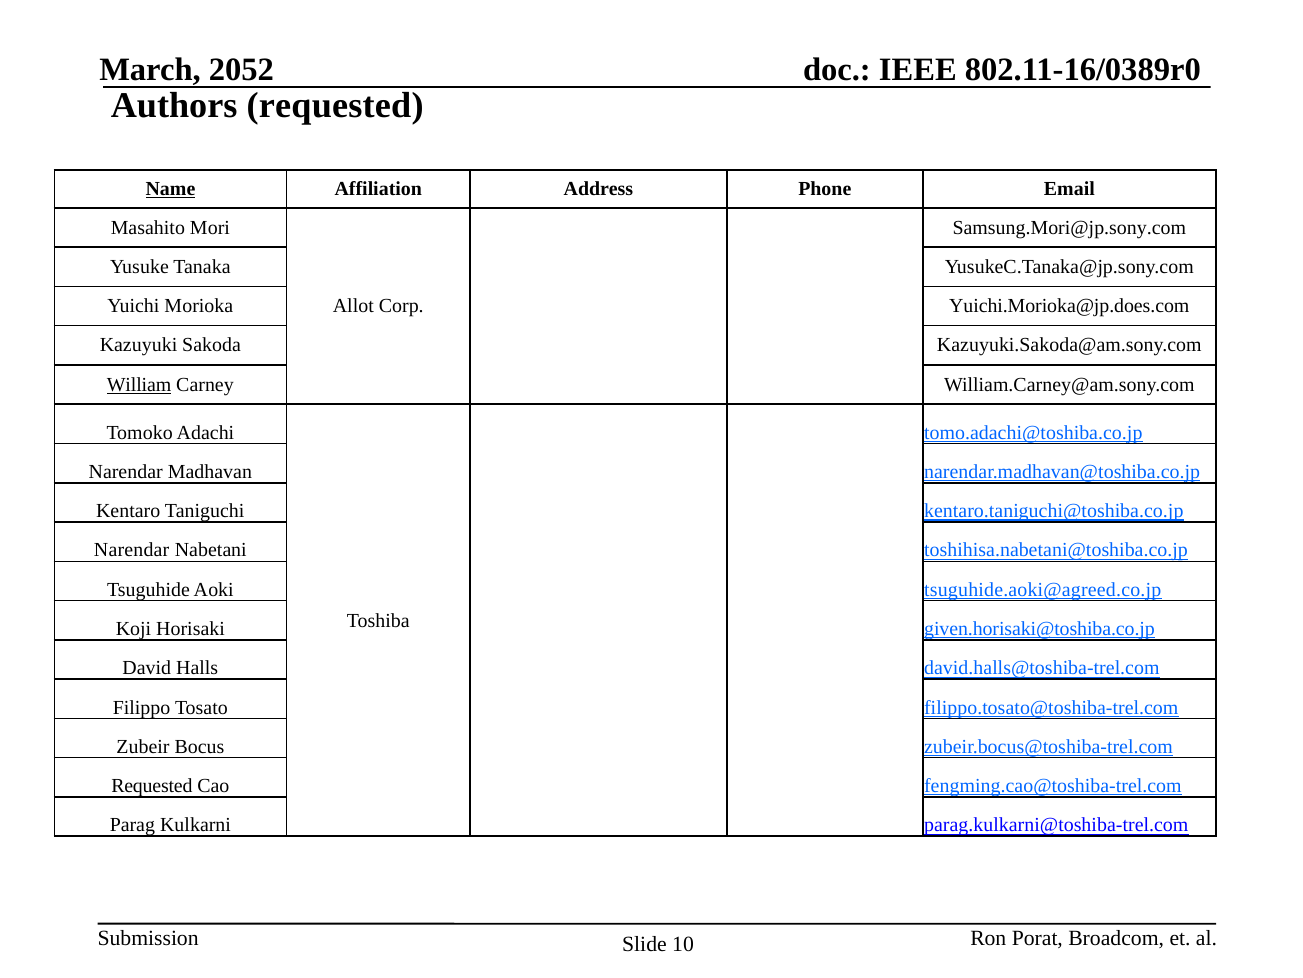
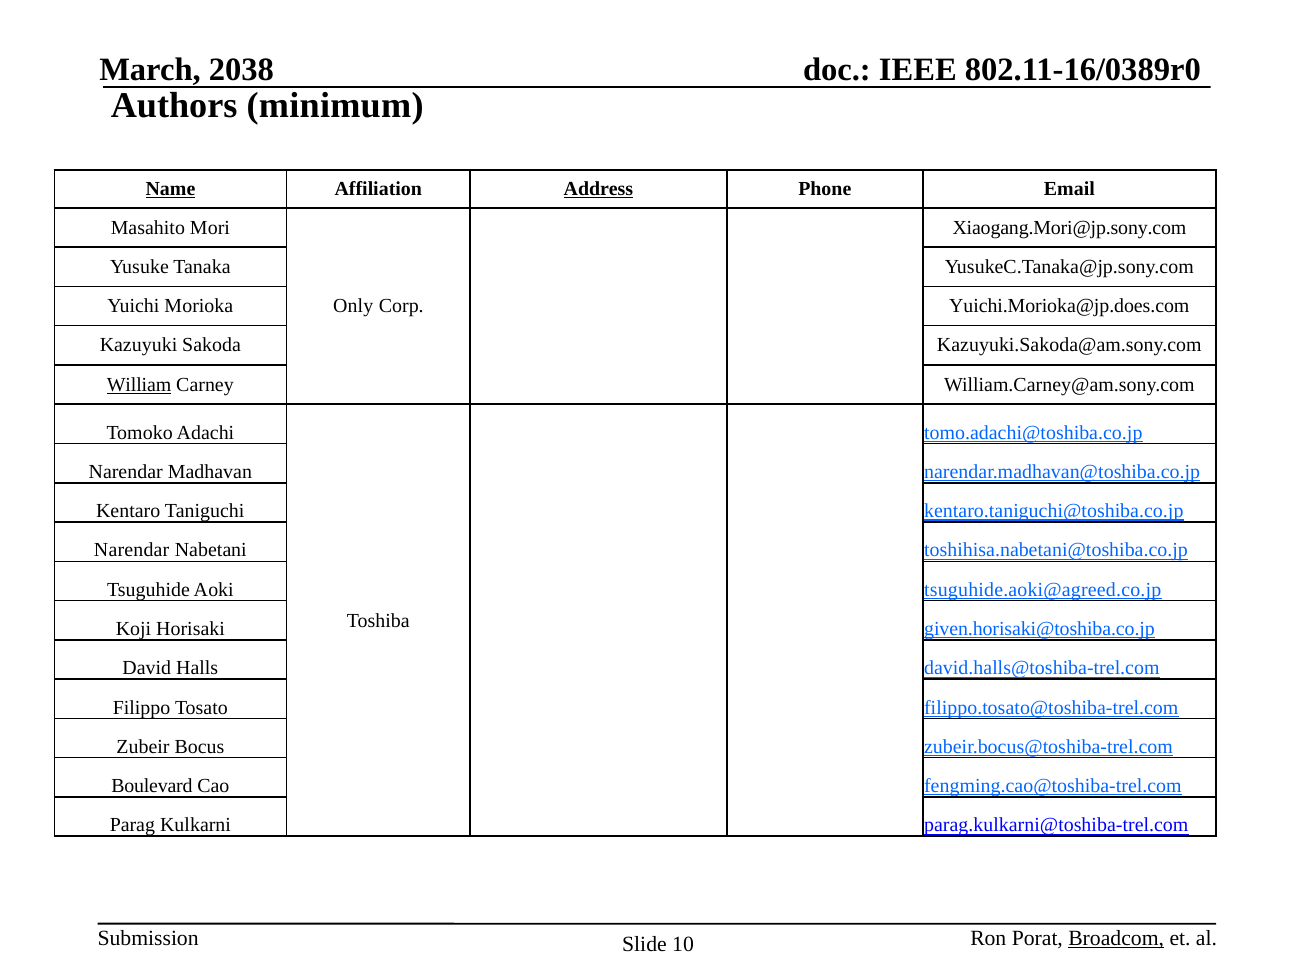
2052: 2052 -> 2038
Authors requested: requested -> minimum
Address underline: none -> present
Samsung.Mori@jp.sony.com: Samsung.Mori@jp.sony.com -> Xiaogang.Mori@jp.sony.com
Allot: Allot -> Only
Requested at (152, 785): Requested -> Boulevard
Broadcom underline: none -> present
